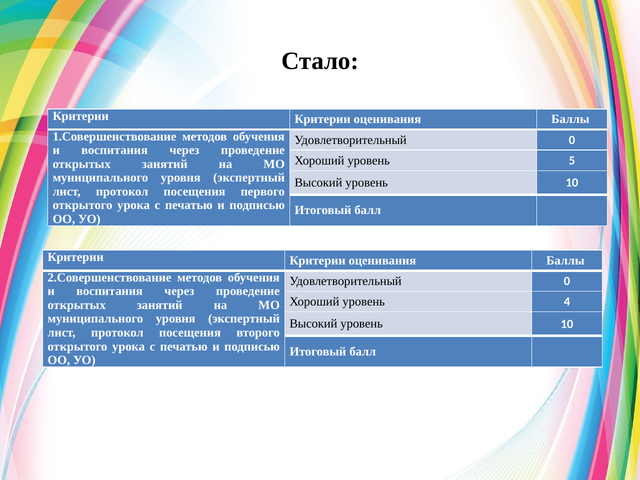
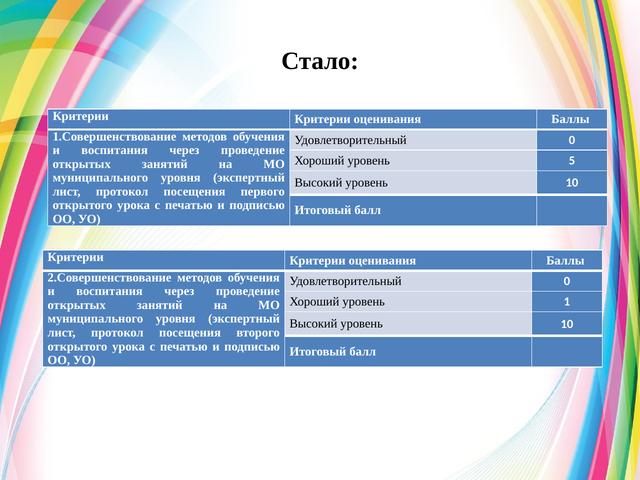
4: 4 -> 1
